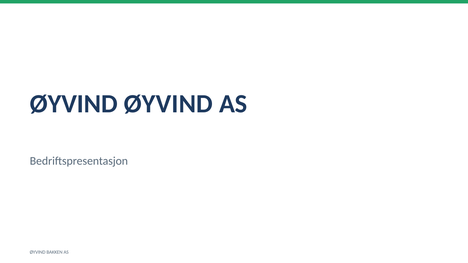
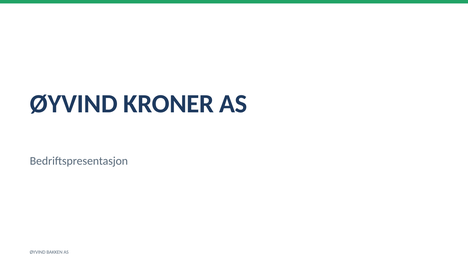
ØYVIND ØYVIND: ØYVIND -> KRONER
